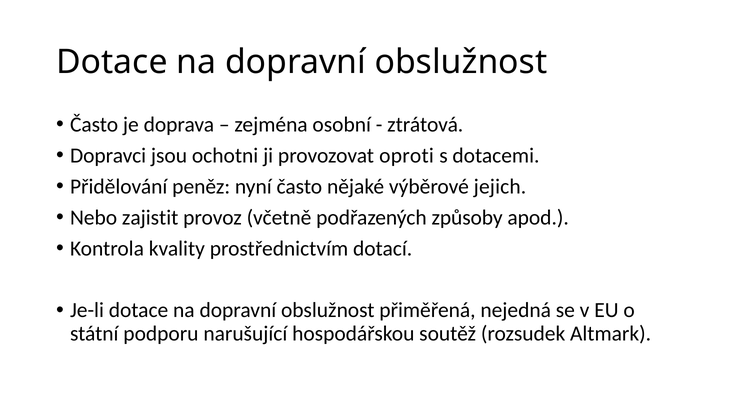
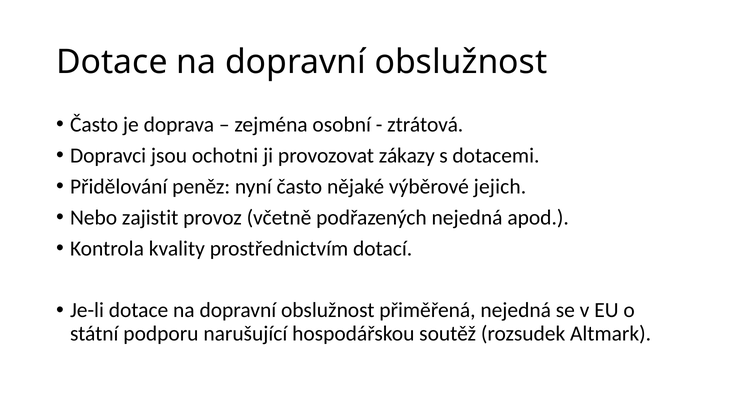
oproti: oproti -> zákazy
podřazených způsoby: způsoby -> nejedná
